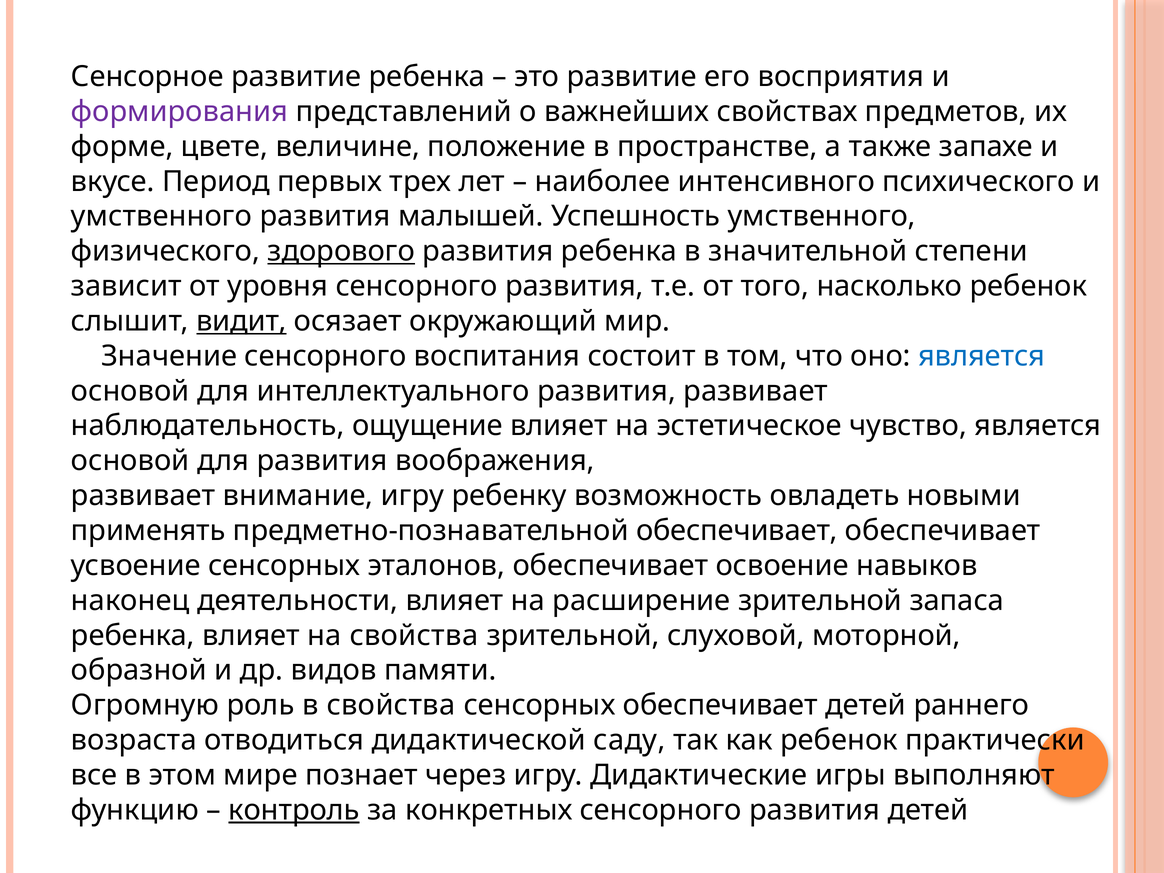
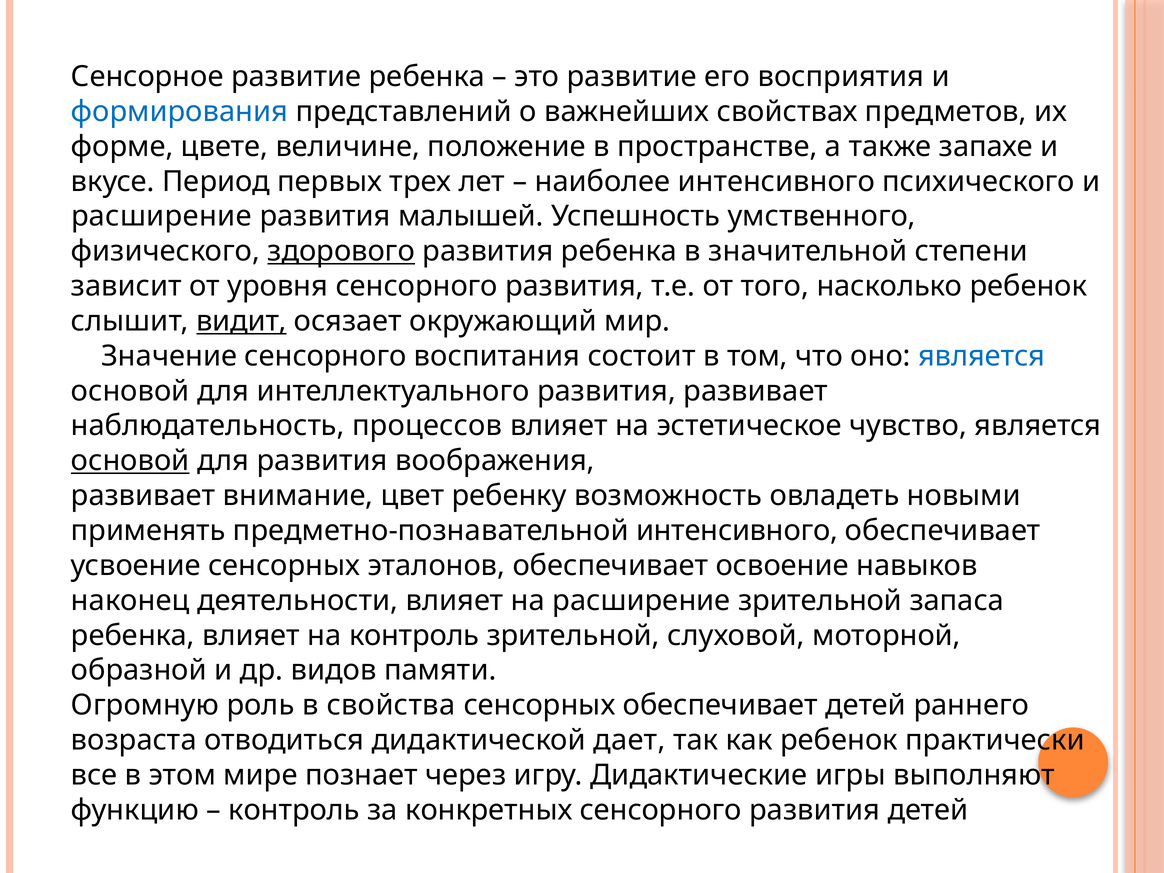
формирования colour: purple -> blue
умственного at (161, 216): умственного -> расширение
ощущение: ощущение -> процессов
основой at (130, 461) underline: none -> present
внимание игру: игру -> цвет
предметно-познавательной обеспечивает: обеспечивает -> интенсивного
на свойства: свойства -> контроль
саду: саду -> дает
контроль at (294, 810) underline: present -> none
